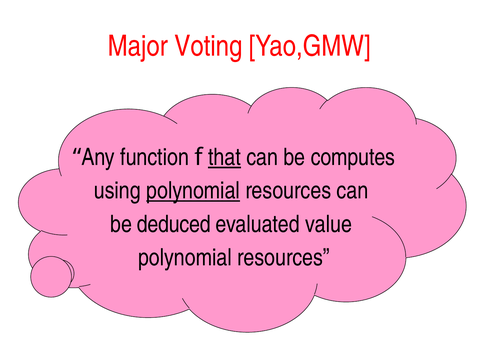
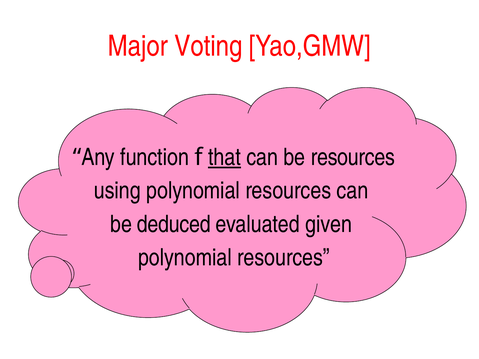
be computes: computes -> resources
polynomial at (193, 191) underline: present -> none
value: value -> given
